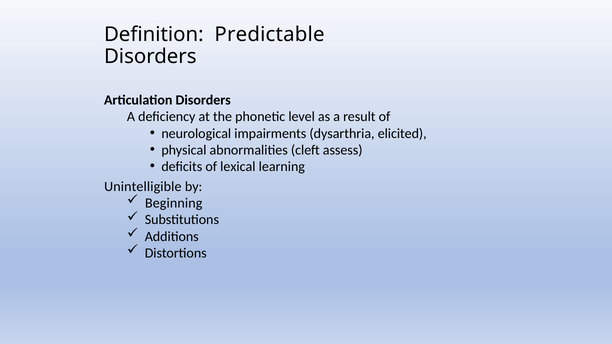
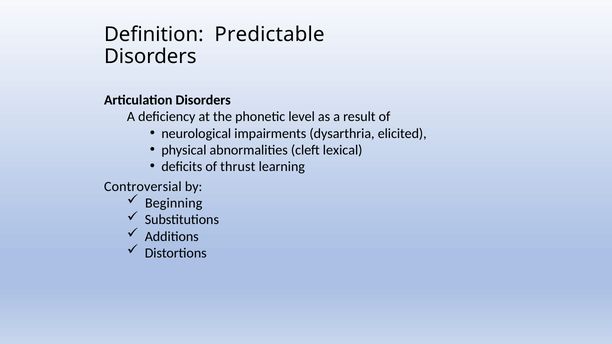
assess: assess -> lexical
lexical: lexical -> thrust
Unintelligible: Unintelligible -> Controversial
